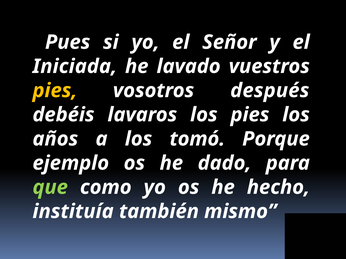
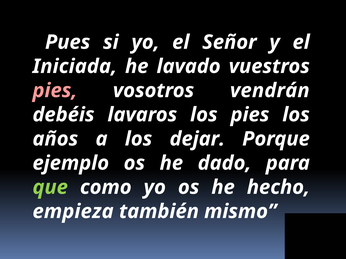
pies at (55, 91) colour: yellow -> pink
después: después -> vendrán
tomó: tomó -> dejar
instituía: instituía -> empieza
